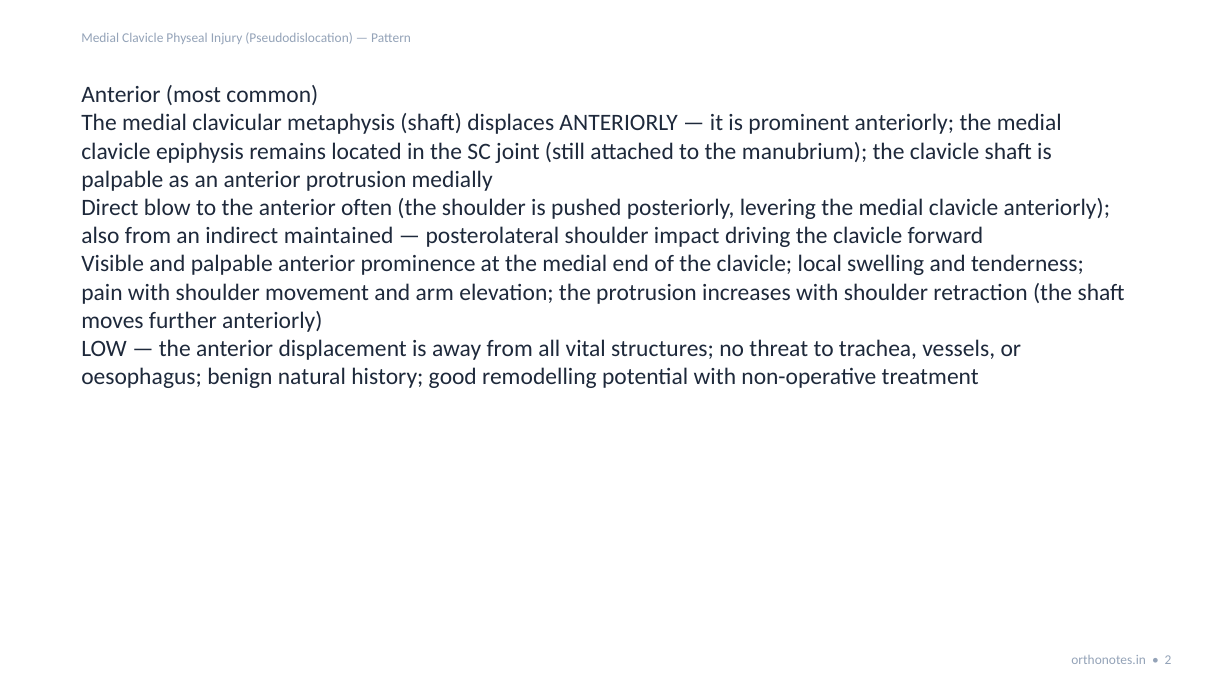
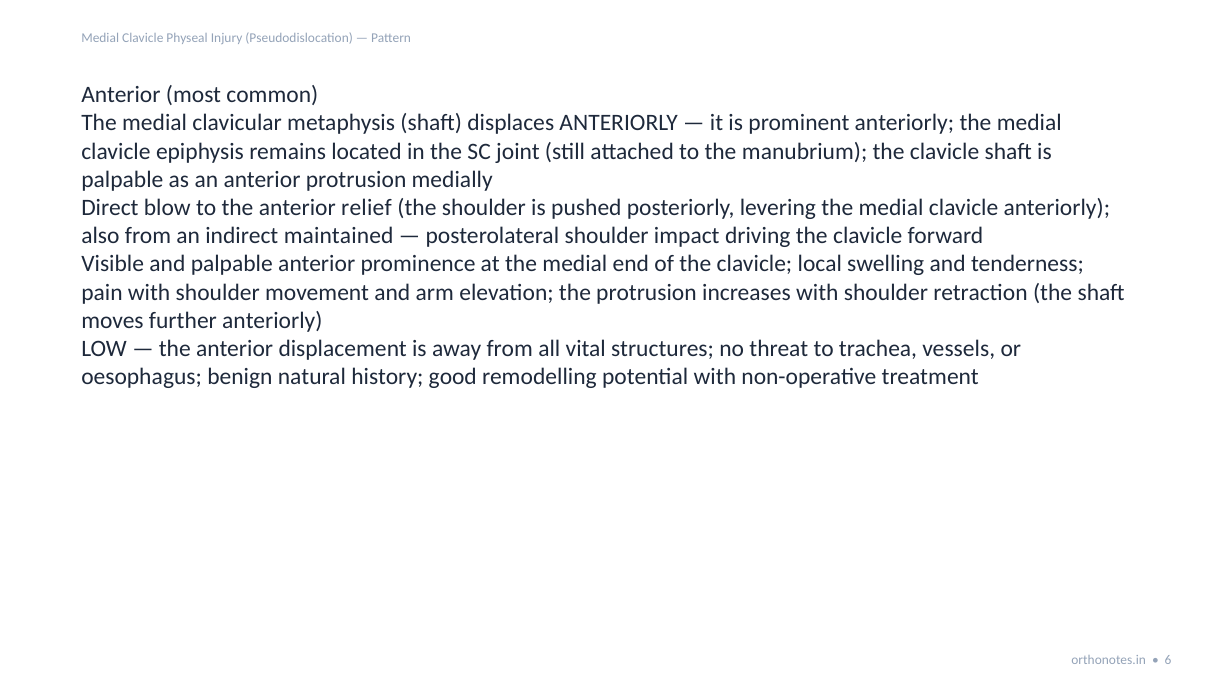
often: often -> relief
2: 2 -> 6
